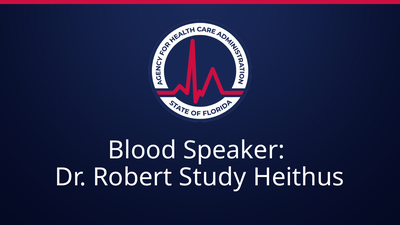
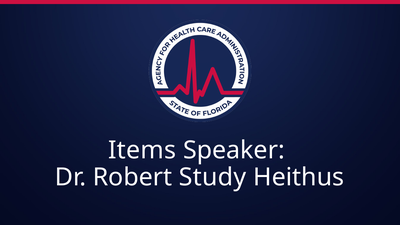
Blood: Blood -> Items
